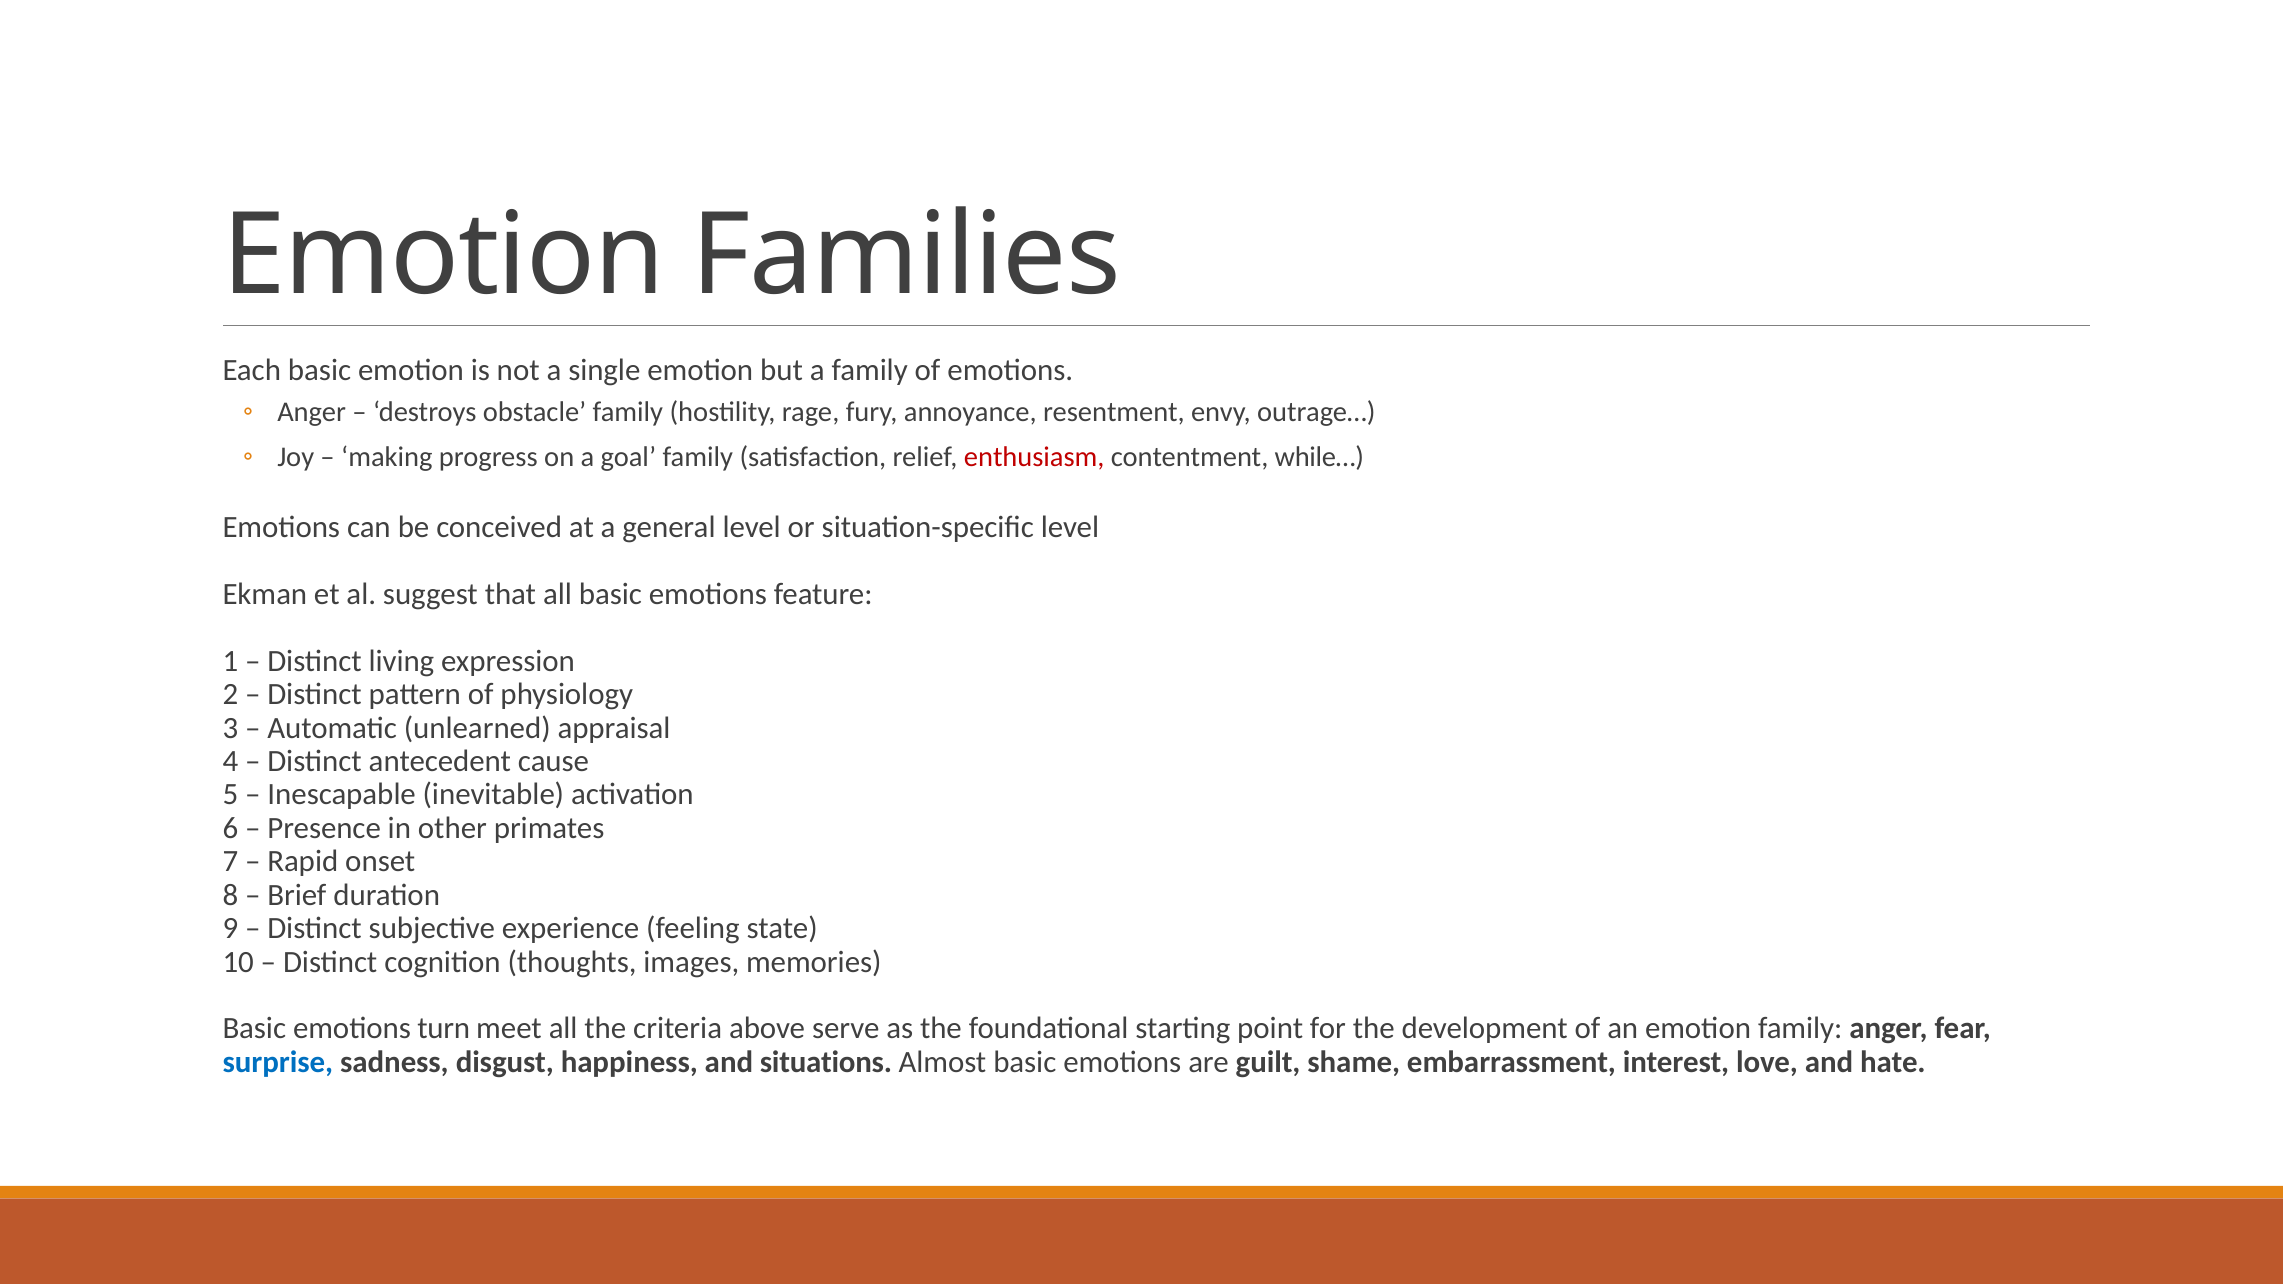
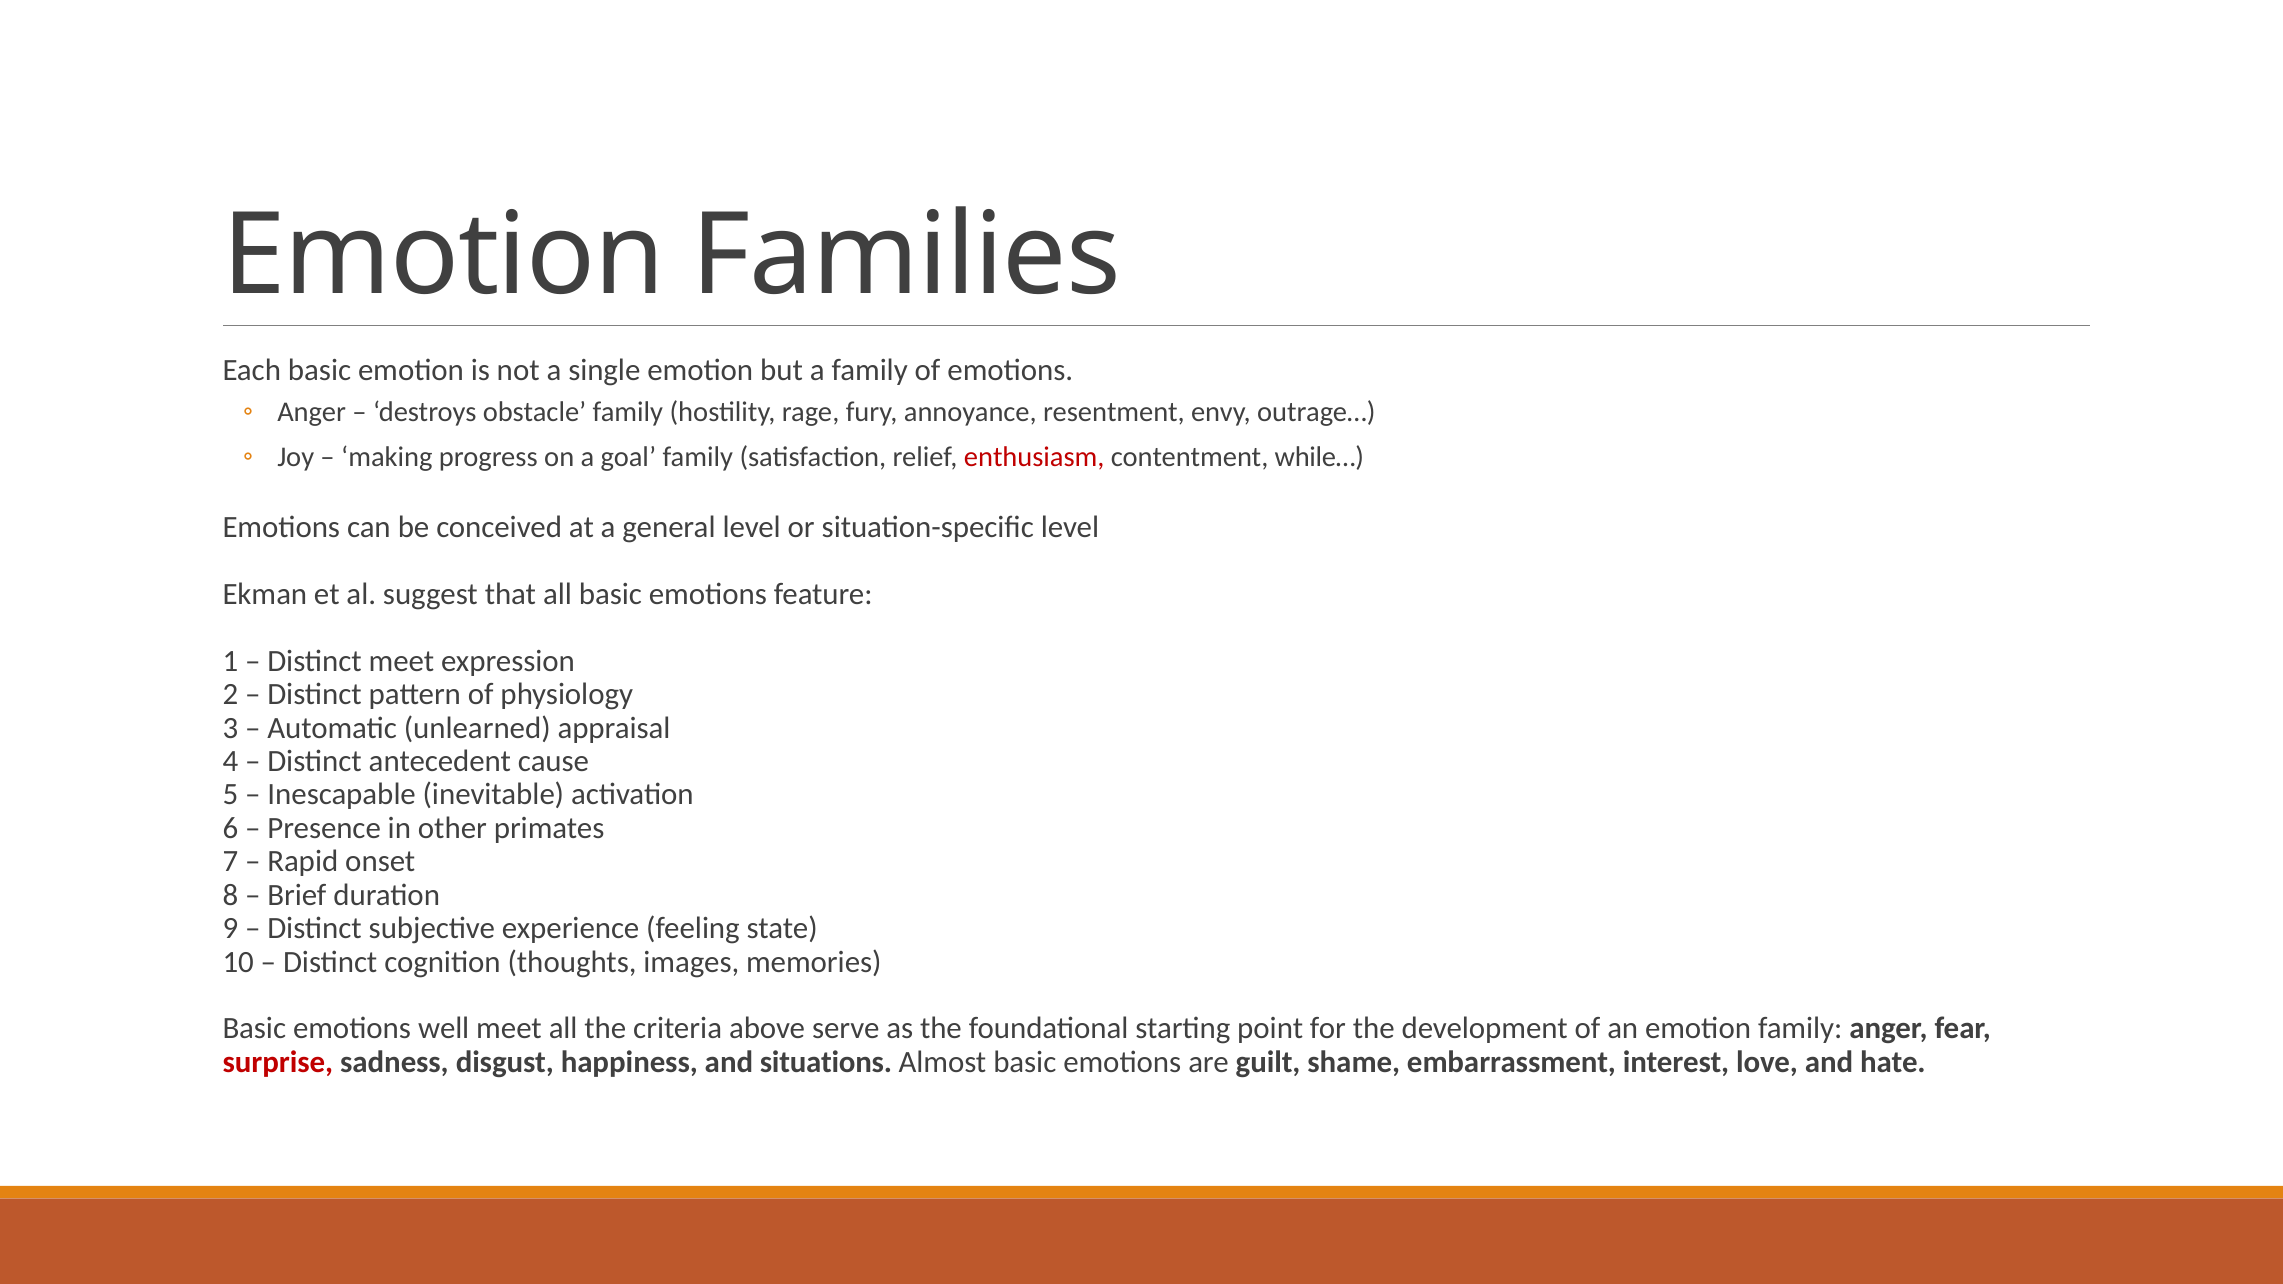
Distinct living: living -> meet
turn: turn -> well
surprise colour: blue -> red
